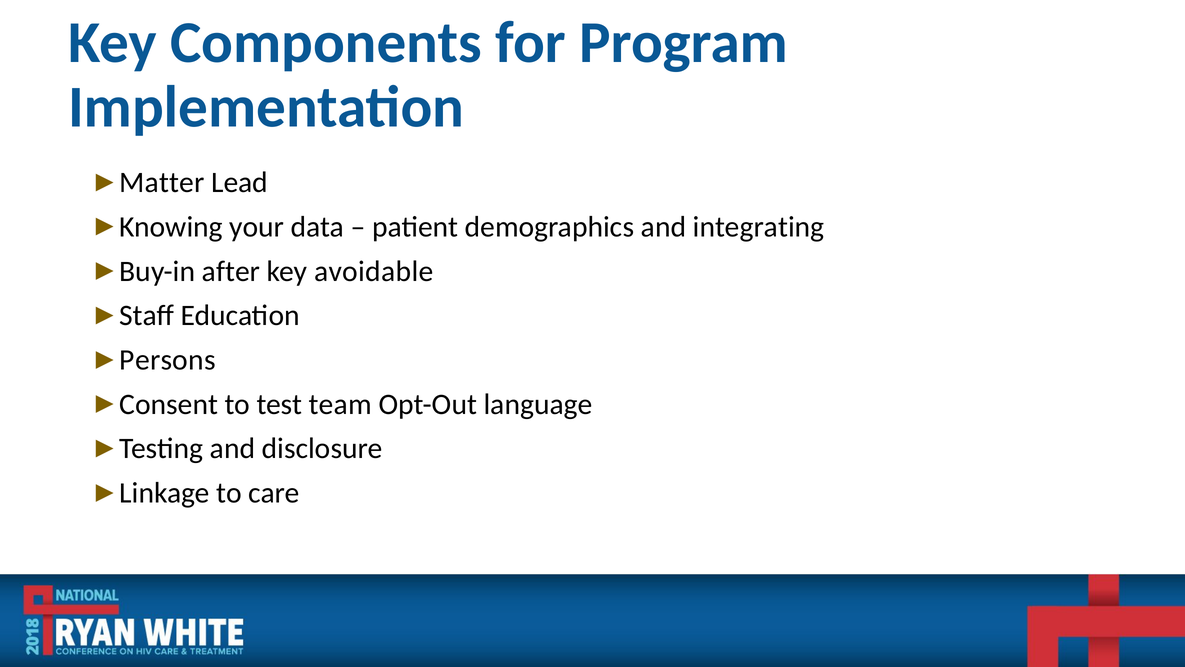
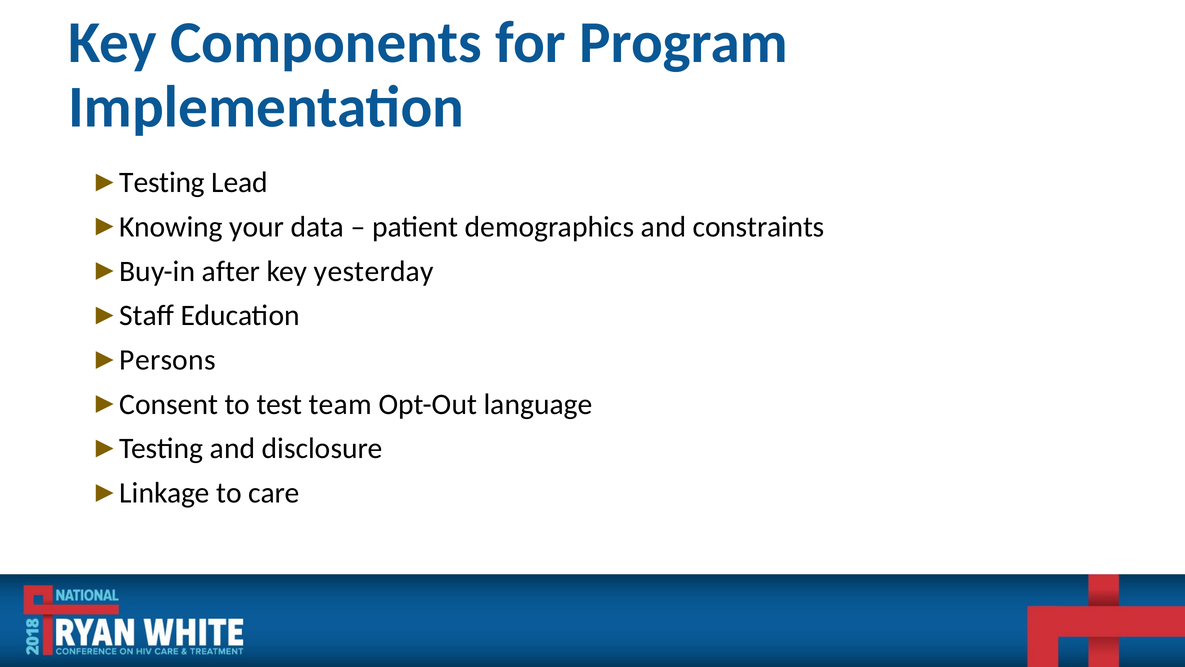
Matter at (162, 182): Matter -> Testing
integrating: integrating -> constraints
avoidable: avoidable -> yesterday
